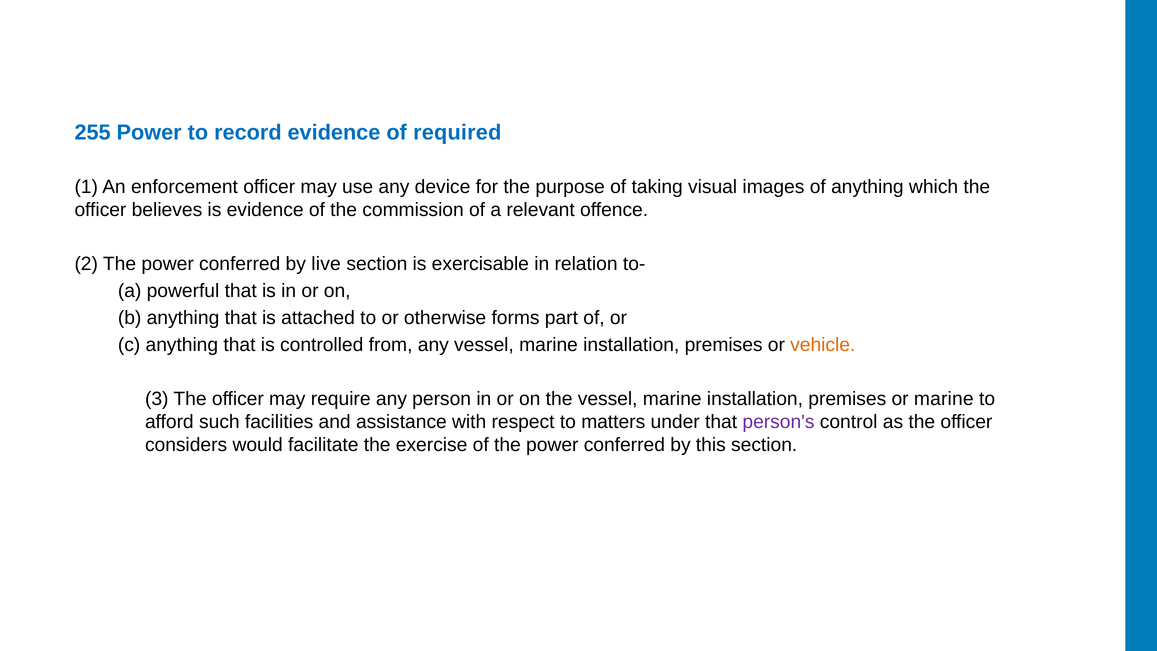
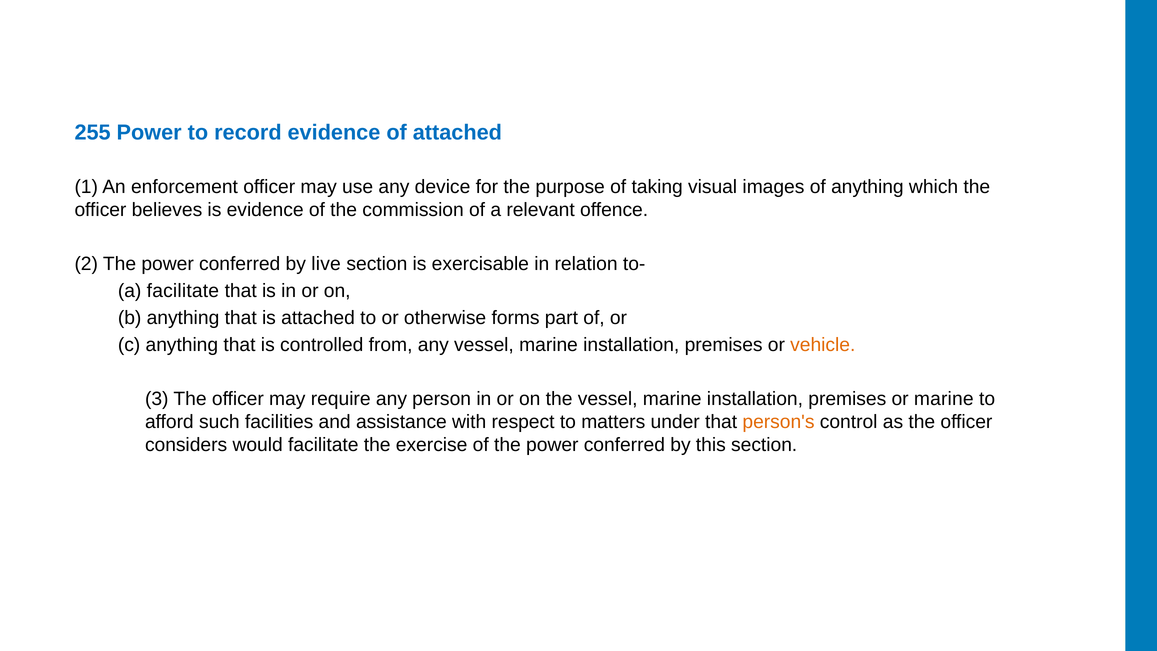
of required: required -> attached
a powerful: powerful -> facilitate
person's colour: purple -> orange
